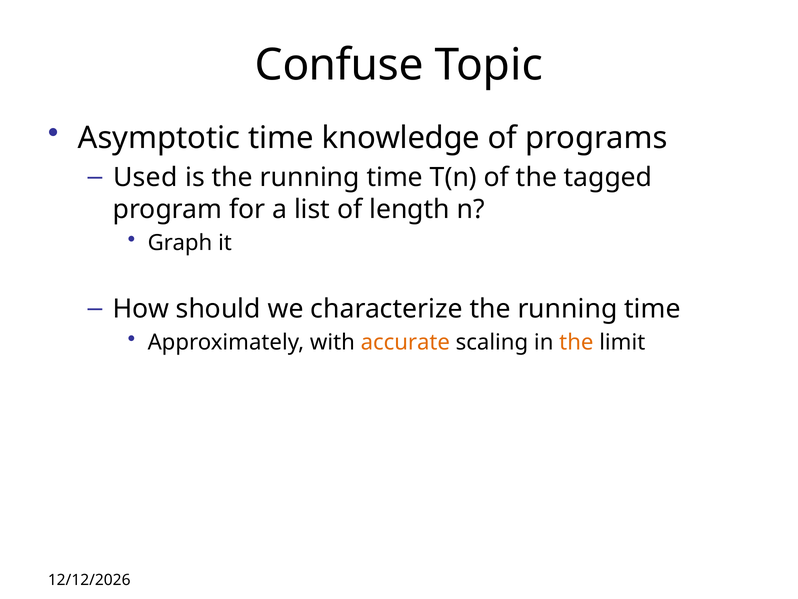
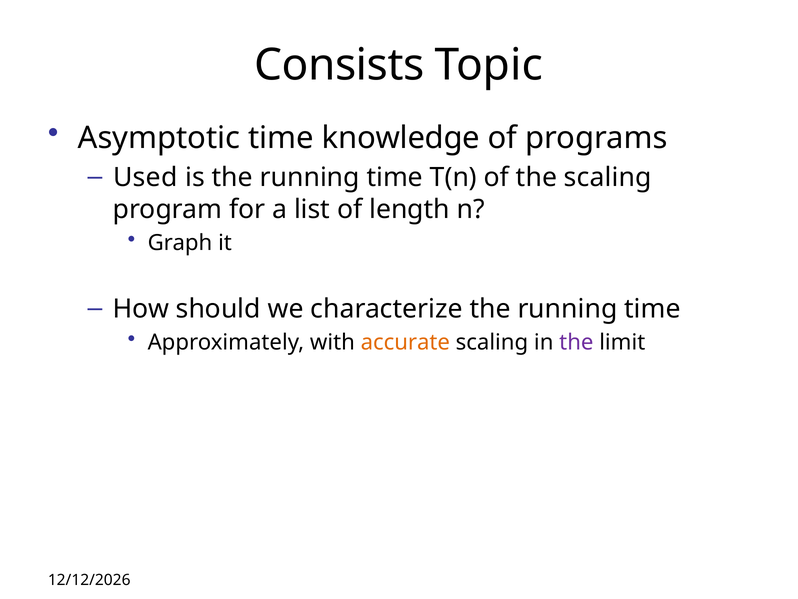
Confuse: Confuse -> Consists
the tagged: tagged -> scaling
the at (576, 342) colour: orange -> purple
